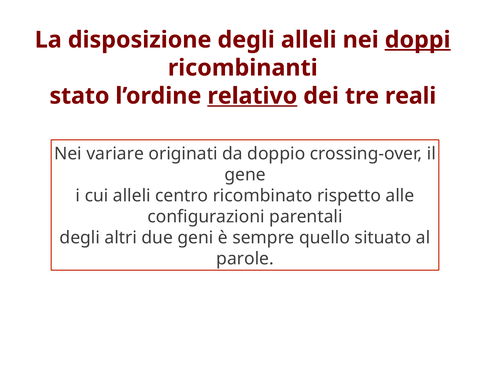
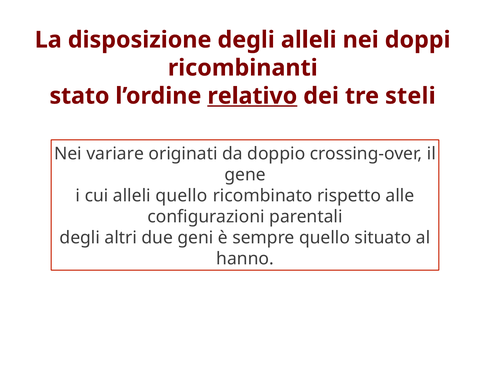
doppi underline: present -> none
reali: reali -> steli
alleli centro: centro -> quello
parole: parole -> hanno
